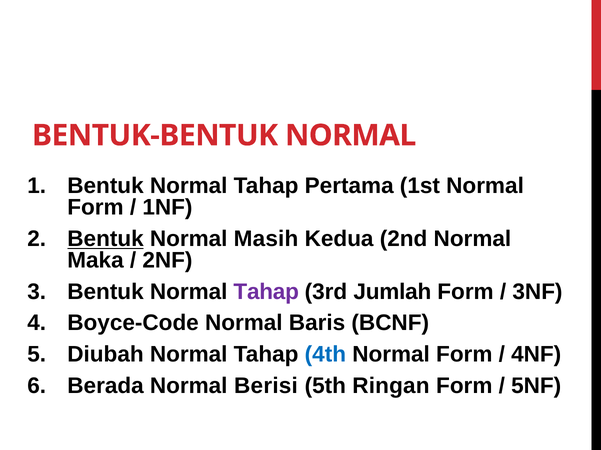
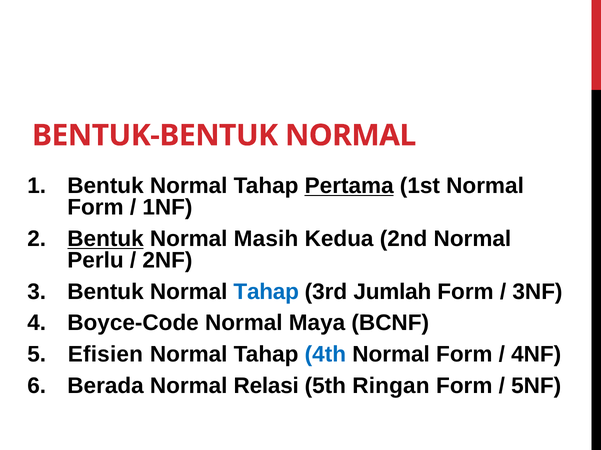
Pertama underline: none -> present
Maka: Maka -> Perlu
Tahap at (266, 292) colour: purple -> blue
Baris: Baris -> Maya
Diubah: Diubah -> Efisien
Berisi: Berisi -> Relasi
